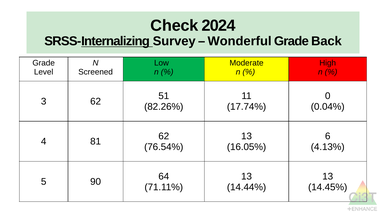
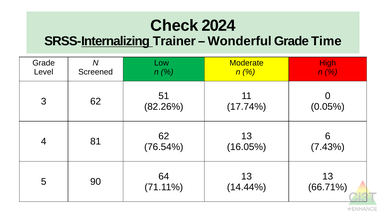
Survey: Survey -> Trainer
Back: Back -> Time
0.04%: 0.04% -> 0.05%
4.13%: 4.13% -> 7.43%
14.45%: 14.45% -> 66.71%
